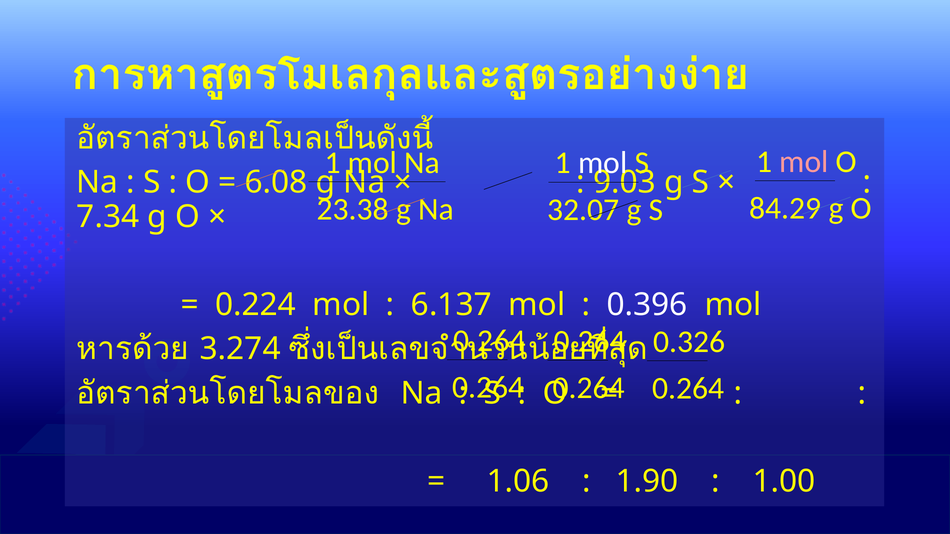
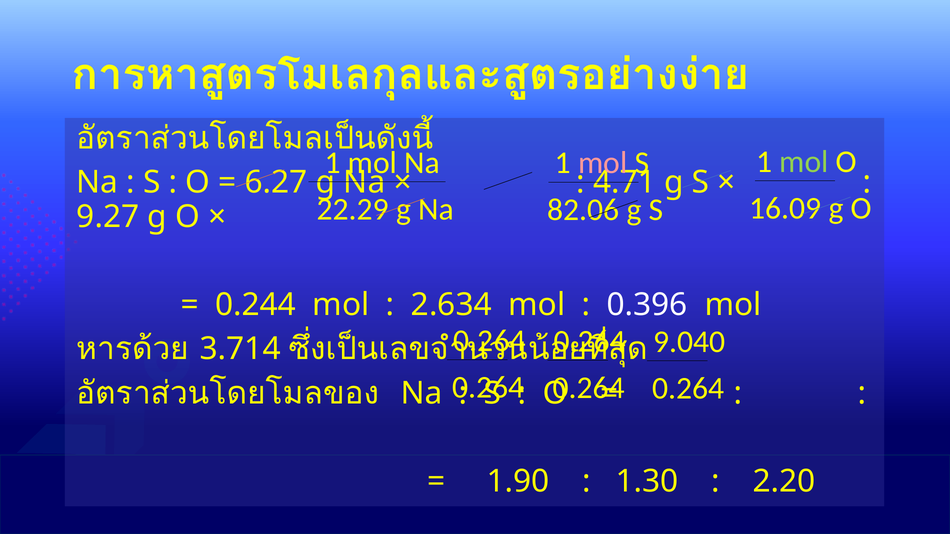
mol at (804, 162) colour: pink -> light green
mol at (603, 163) colour: white -> pink
6.08: 6.08 -> 6.27
9.03: 9.03 -> 4.71
84.29: 84.29 -> 16.09
23.38: 23.38 -> 22.29
32.07: 32.07 -> 82.06
7.34: 7.34 -> 9.27
0.224: 0.224 -> 0.244
6.137: 6.137 -> 2.634
0.326: 0.326 -> 9.040
3.274: 3.274 -> 3.714
1.06: 1.06 -> 1.90
1.90: 1.90 -> 1.30
1.00: 1.00 -> 2.20
